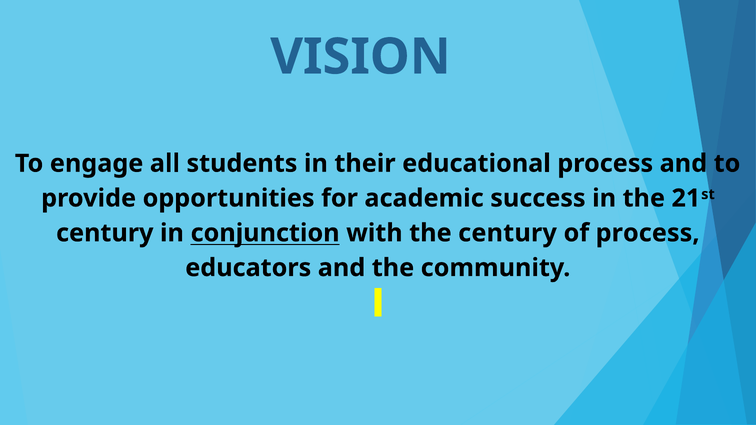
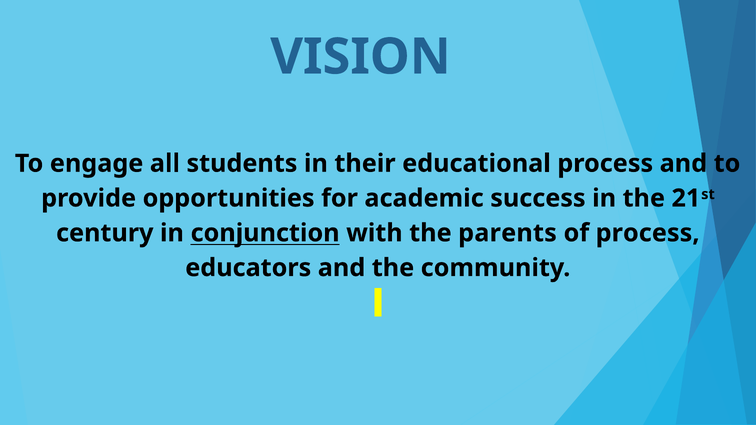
the century: century -> parents
